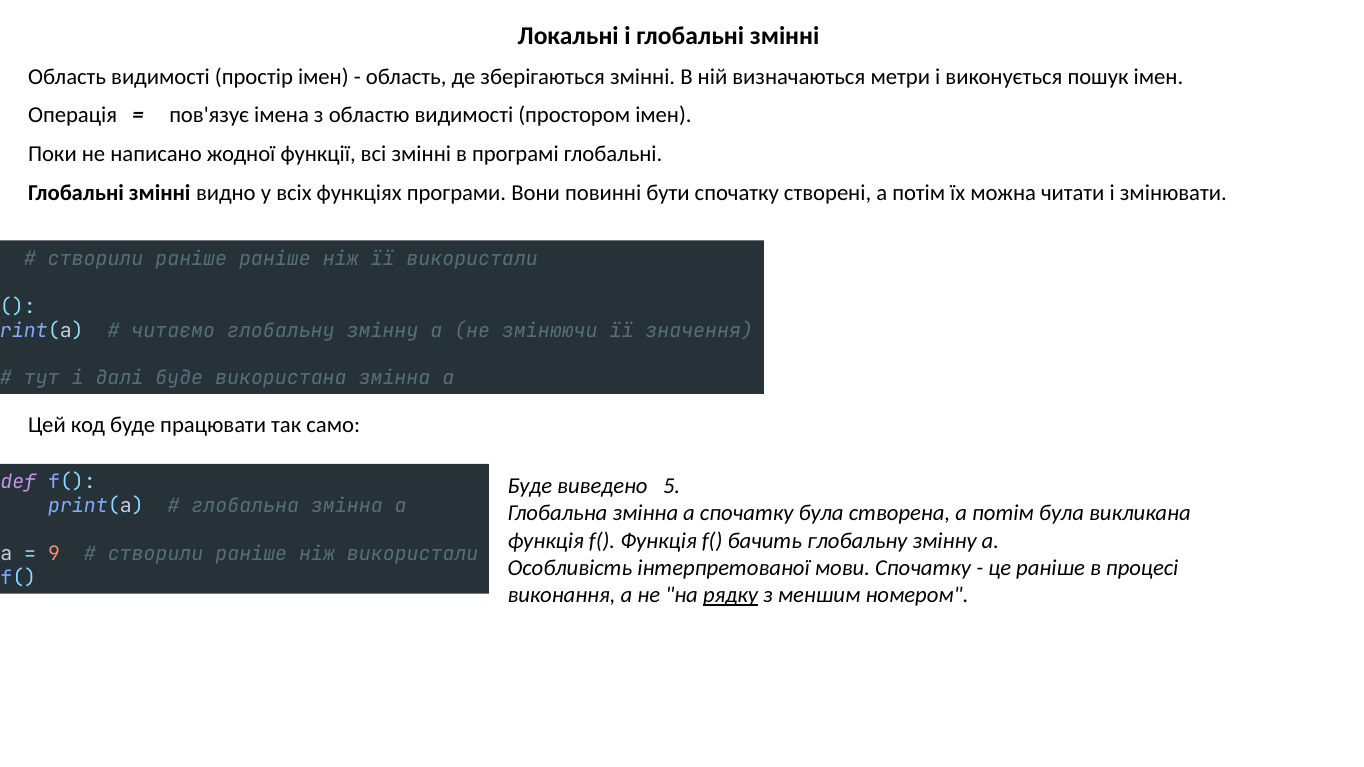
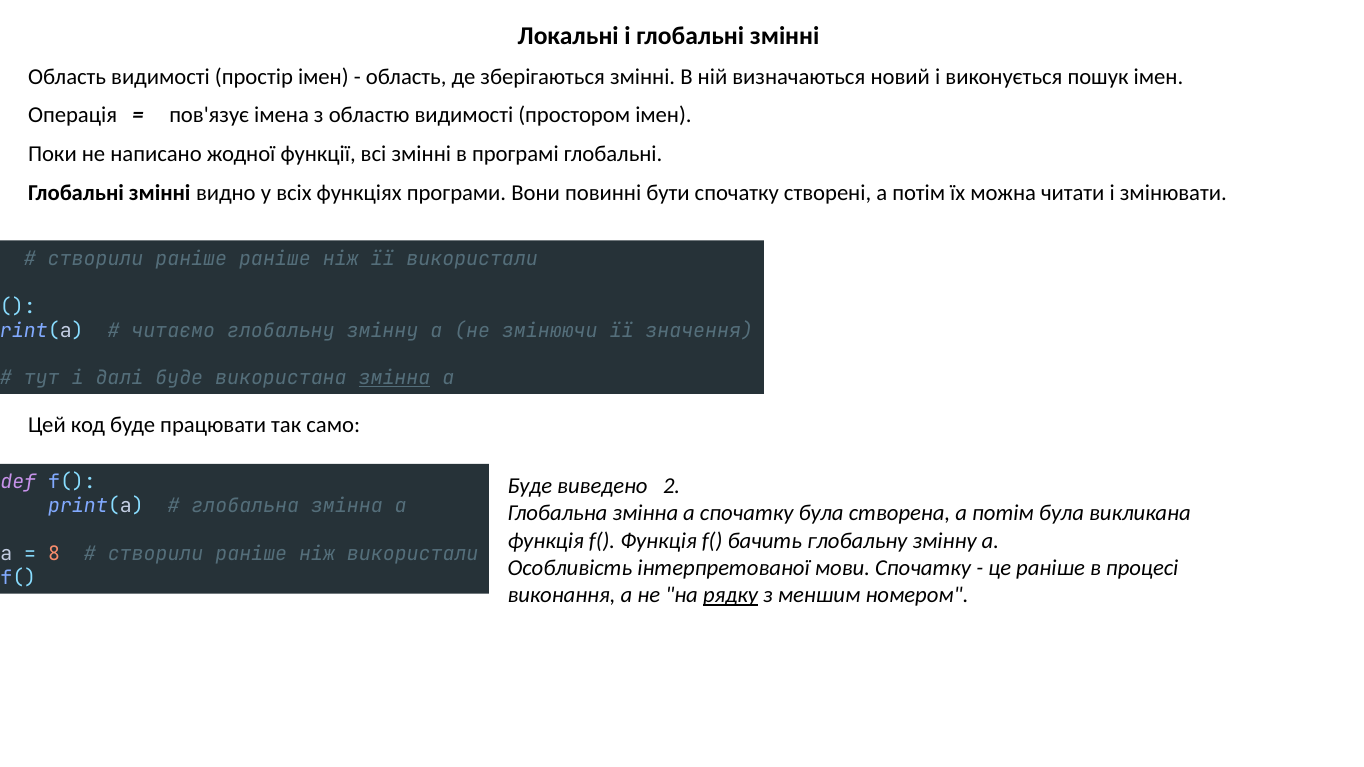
метри: метри -> новий
змінна at (394, 378) underline: none -> present
5: 5 -> 2
9: 9 -> 8
